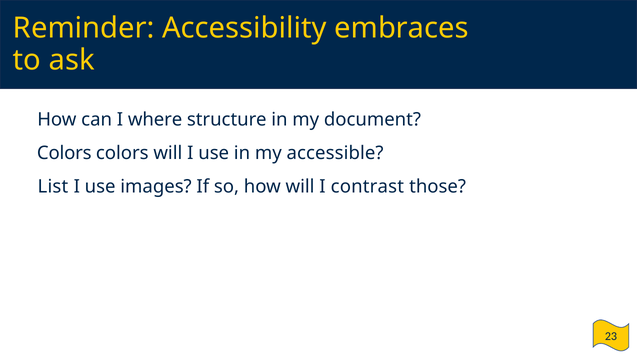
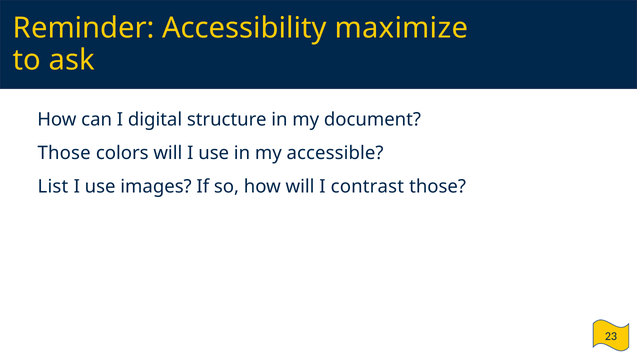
embraces: embraces -> maximize
where: where -> digital
Colors at (64, 153): Colors -> Those
